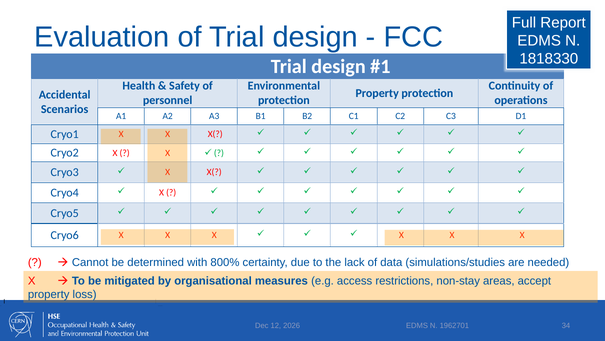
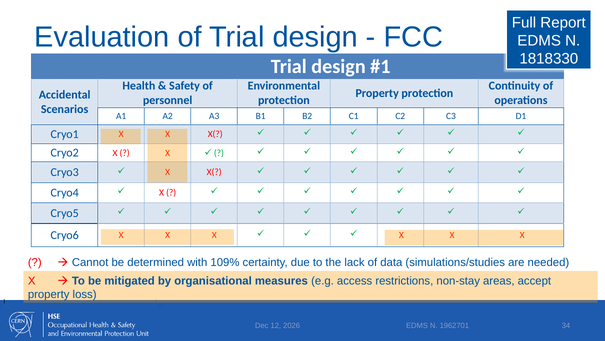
800%: 800% -> 109%
